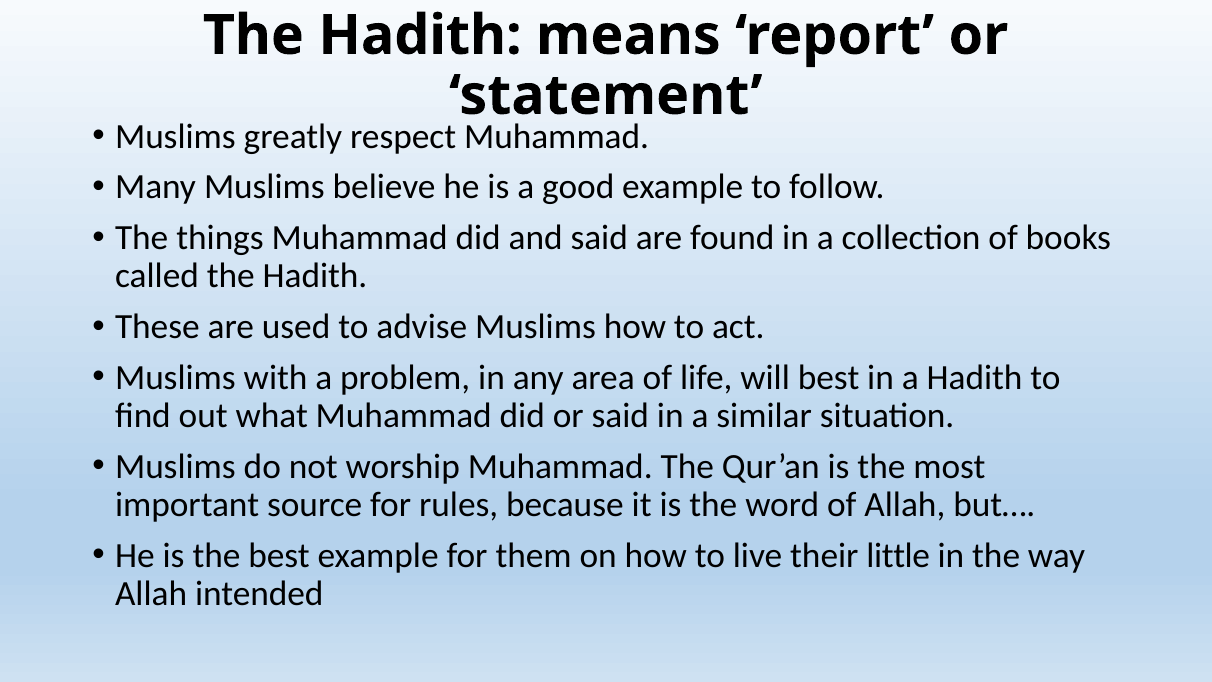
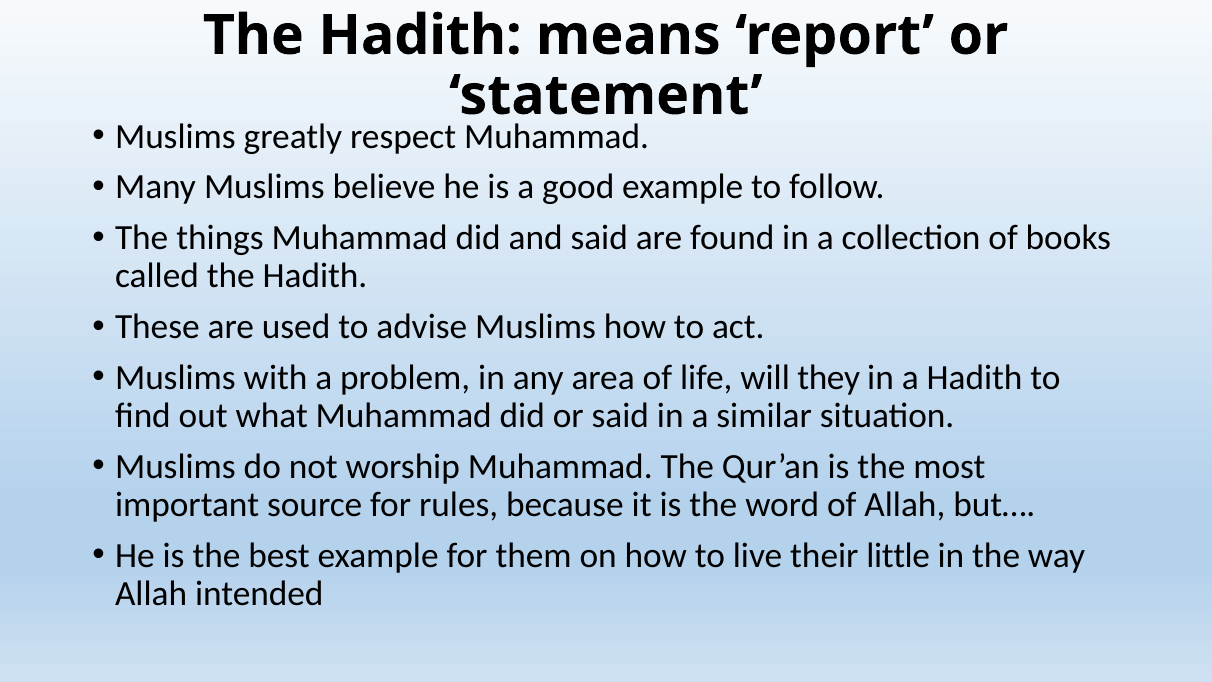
will best: best -> they
